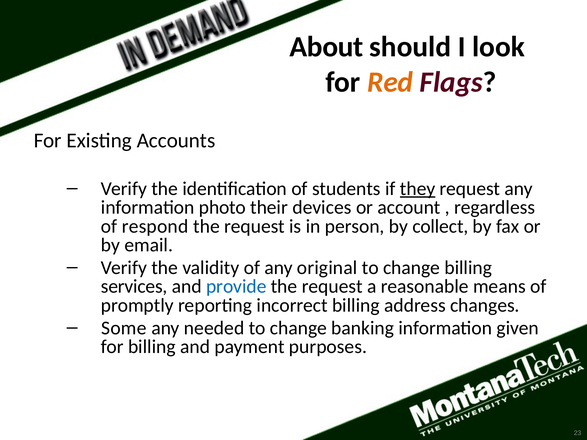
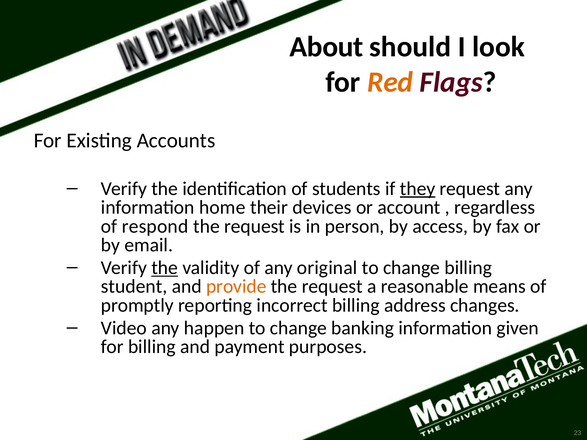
photo: photo -> home
collect: collect -> access
the at (165, 268) underline: none -> present
services: services -> student
provide colour: blue -> orange
Some: Some -> Video
needed: needed -> happen
